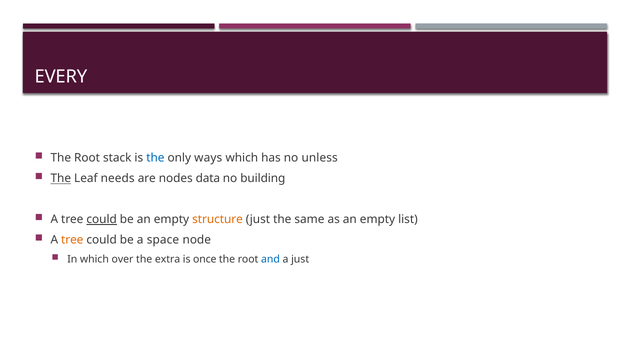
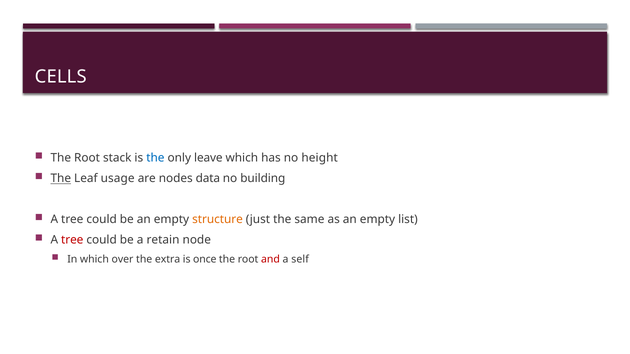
EVERY: EVERY -> CELLS
ways: ways -> leave
unless: unless -> height
needs: needs -> usage
could at (102, 220) underline: present -> none
tree at (72, 240) colour: orange -> red
space: space -> retain
and colour: blue -> red
a just: just -> self
